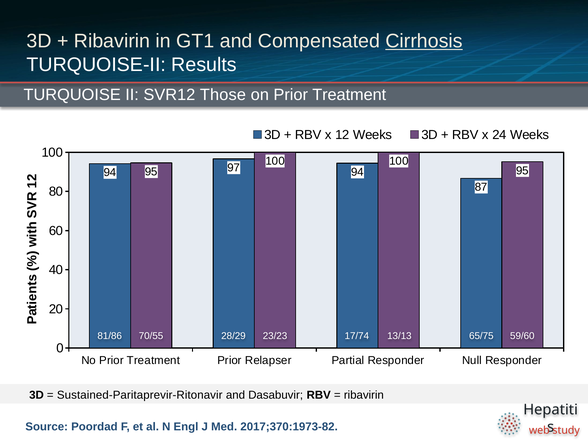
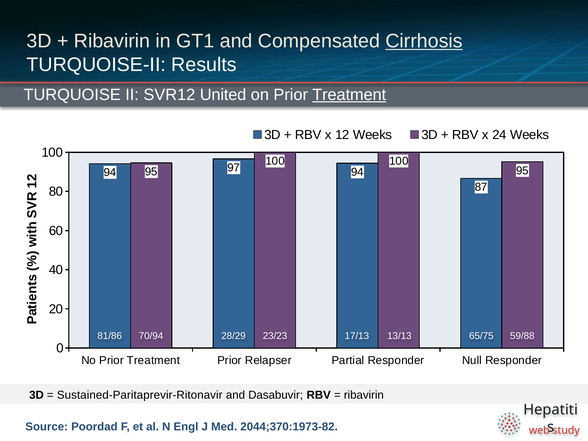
Those: Those -> United
Treatment at (349, 95) underline: none -> present
70/55: 70/55 -> 70/94
17/74: 17/74 -> 17/13
59/60: 59/60 -> 59/88
2017;370:1973-82: 2017;370:1973-82 -> 2044;370:1973-82
